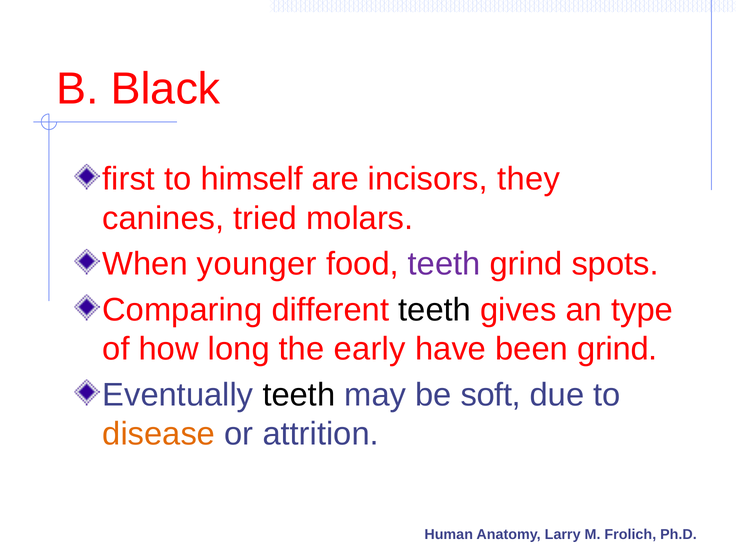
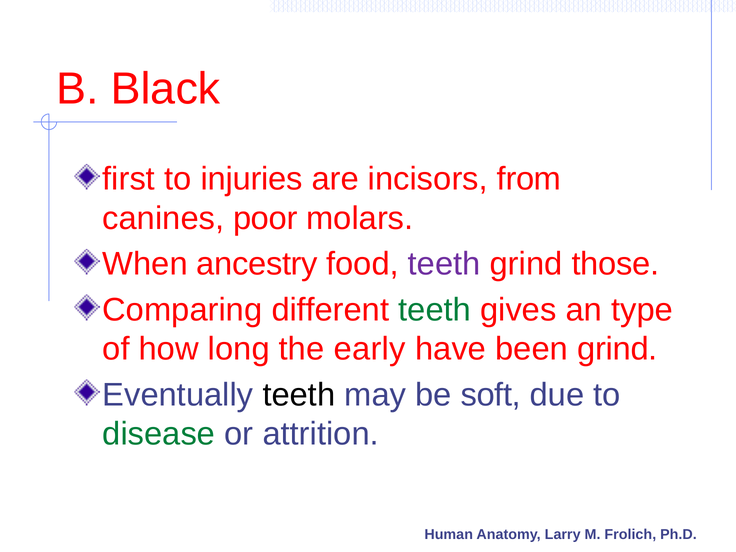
himself: himself -> injuries
they: they -> from
tried: tried -> poor
younger: younger -> ancestry
spots: spots -> those
teeth at (435, 310) colour: black -> green
disease colour: orange -> green
